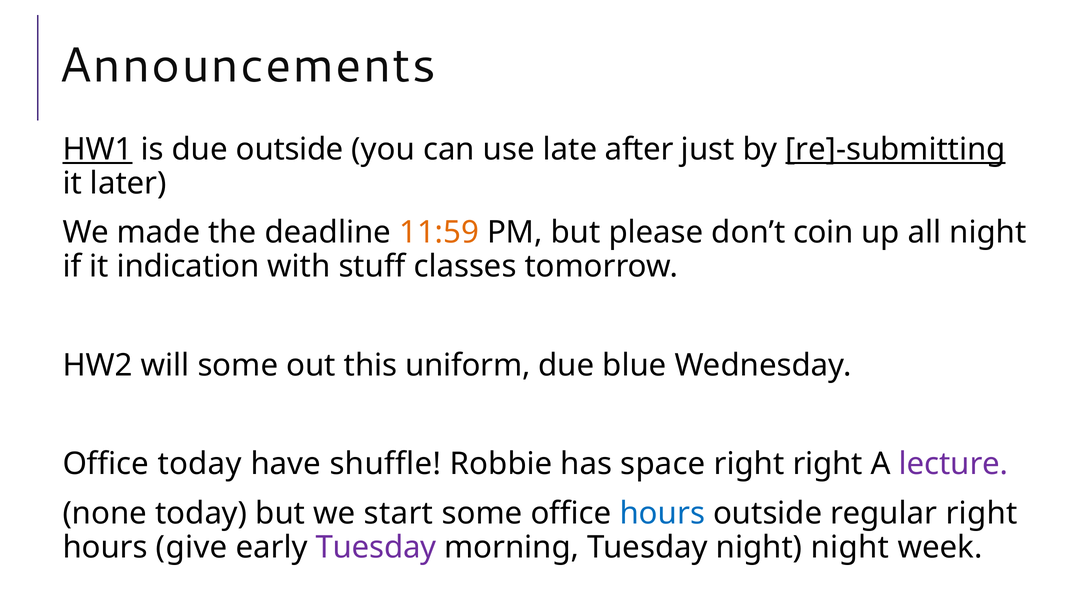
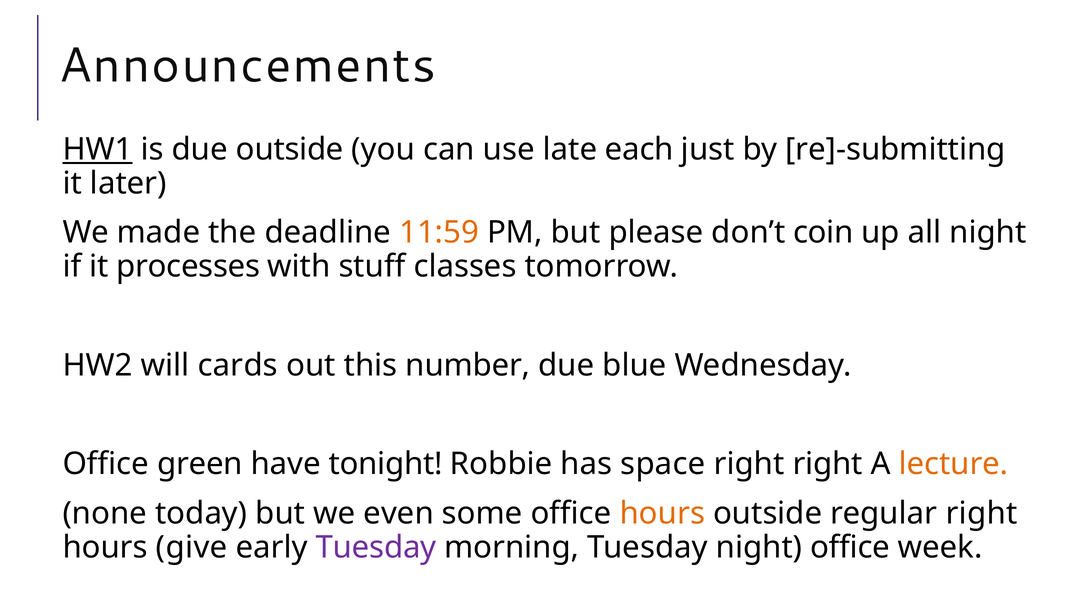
after: after -> each
re]-submitting underline: present -> none
indication: indication -> processes
will some: some -> cards
uniform: uniform -> number
Office today: today -> green
shuffle: shuffle -> tonight
lecture colour: purple -> orange
start: start -> even
hours at (662, 513) colour: blue -> orange
night night: night -> office
